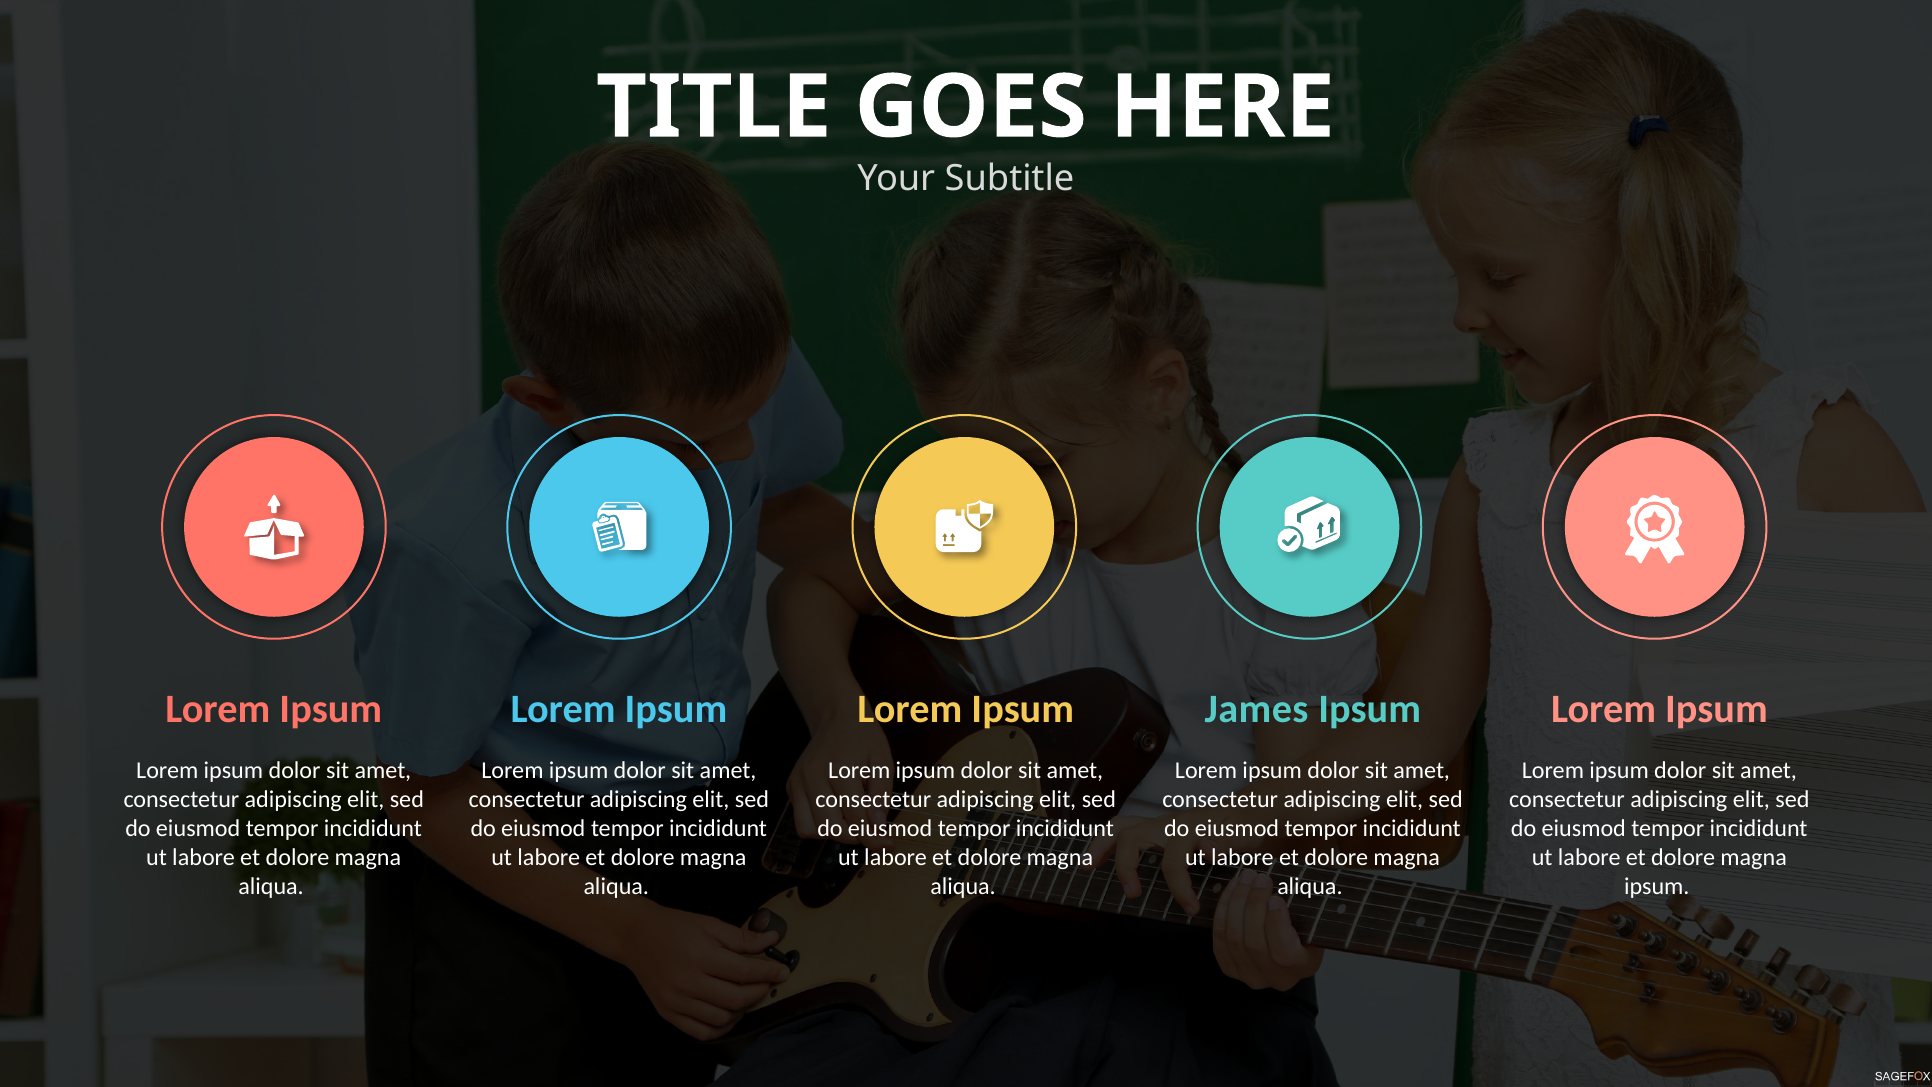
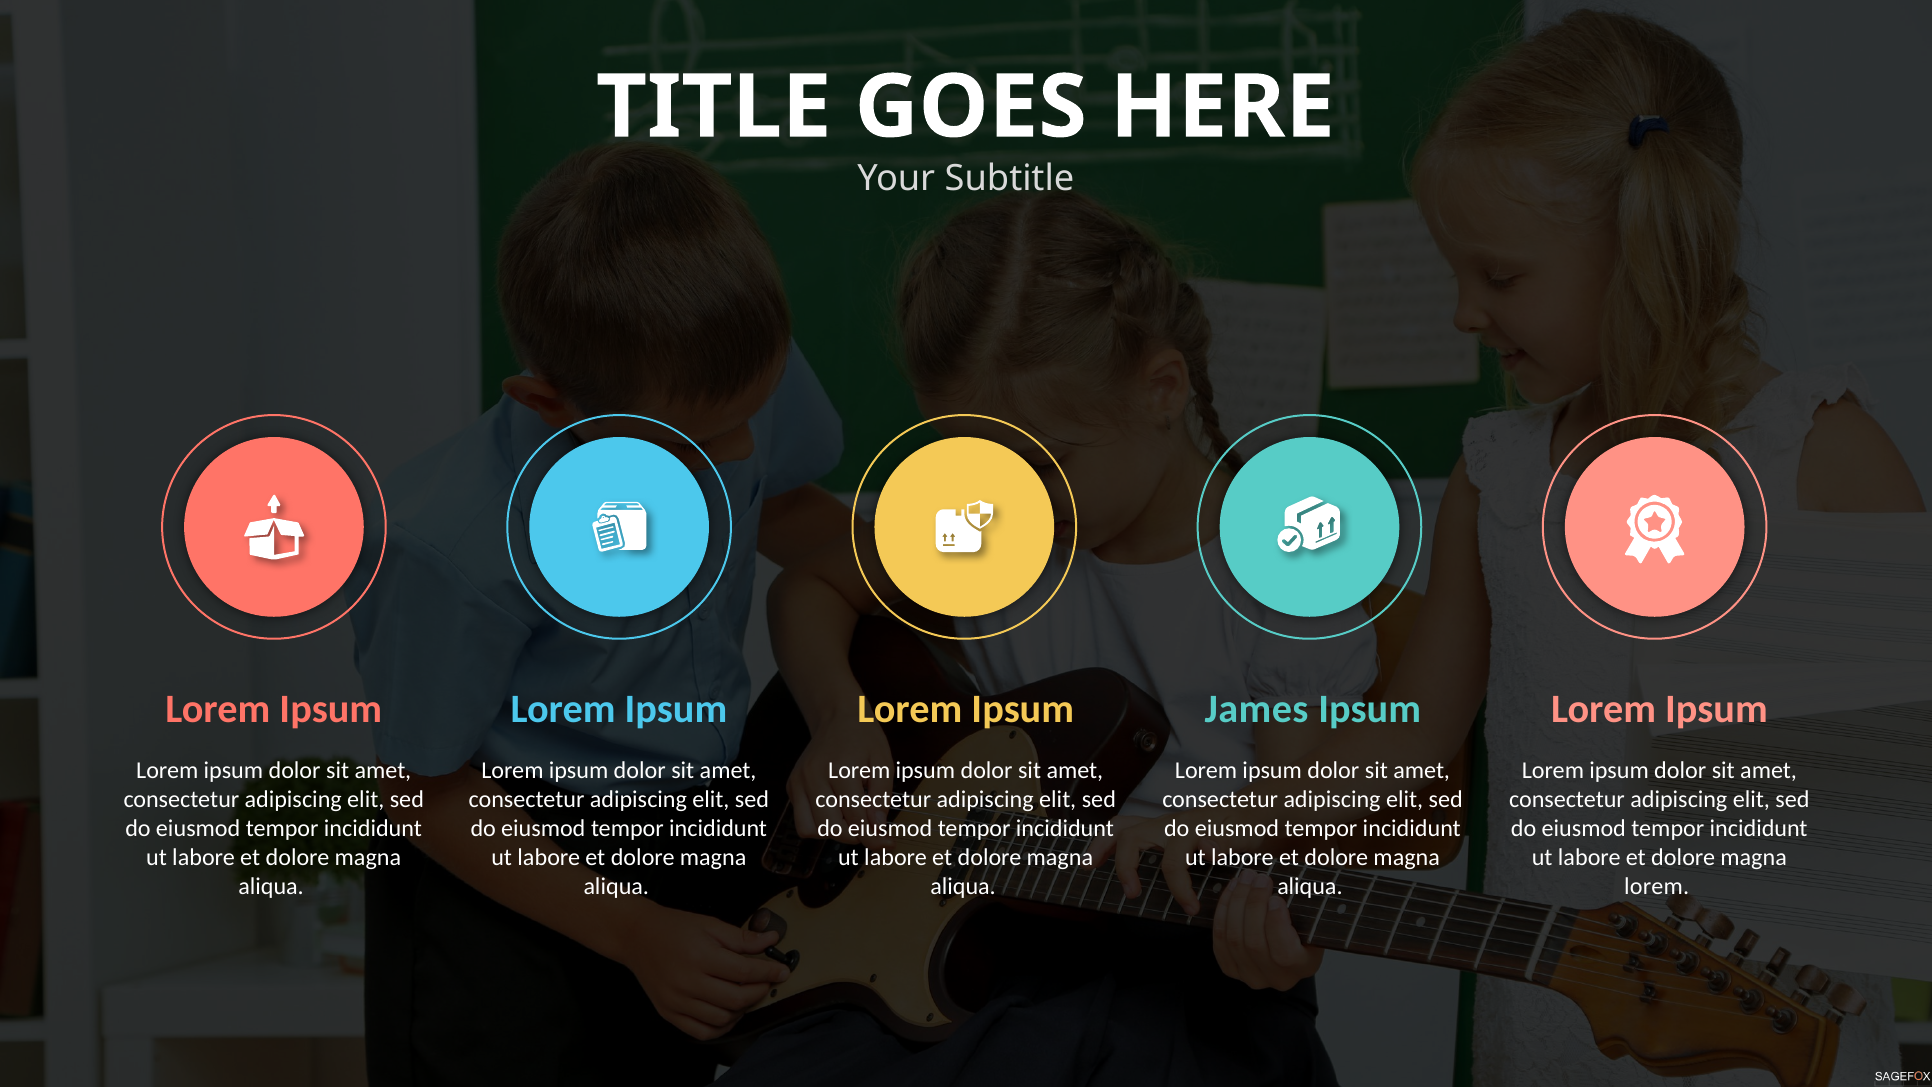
ipsum at (1657, 886): ipsum -> lorem
